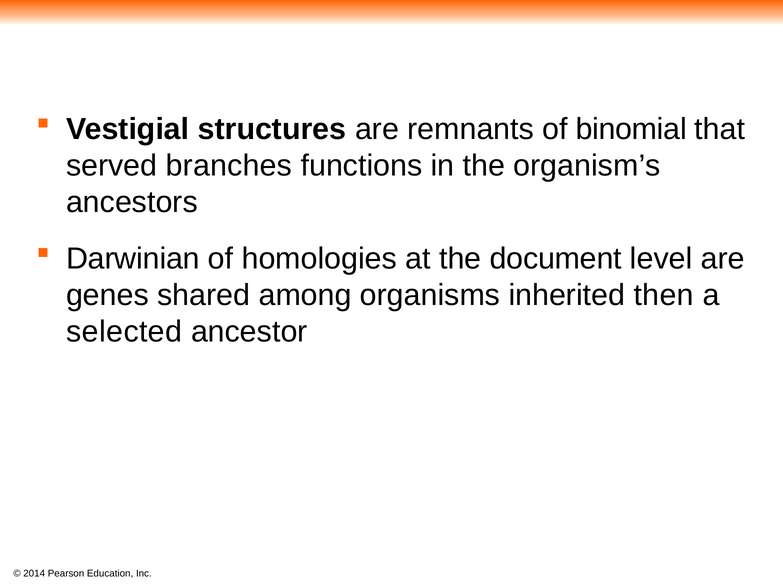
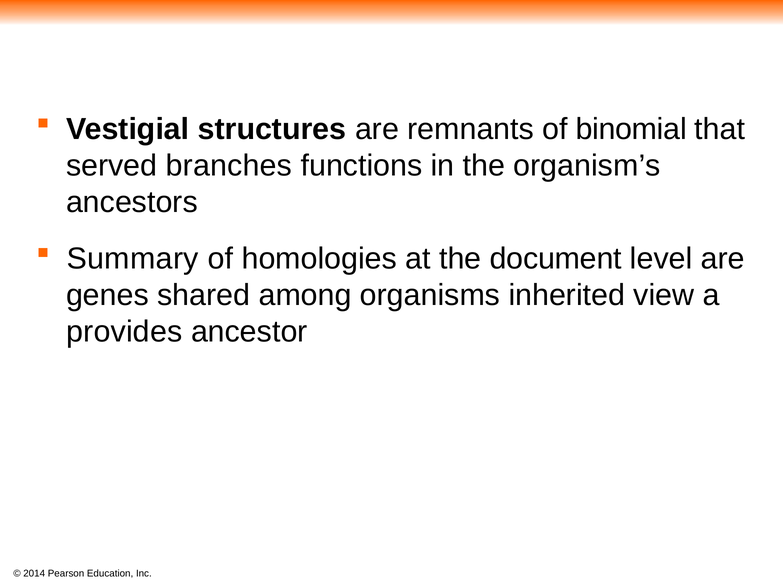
Darwinian: Darwinian -> Summary
then: then -> view
selected: selected -> provides
